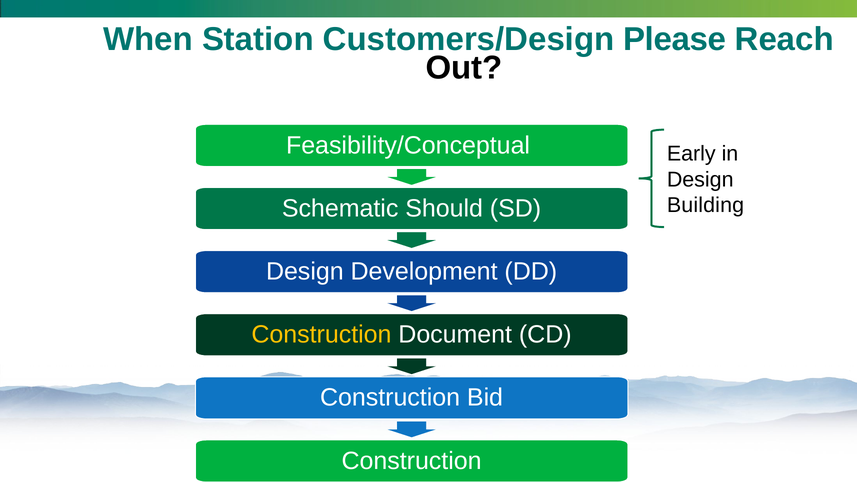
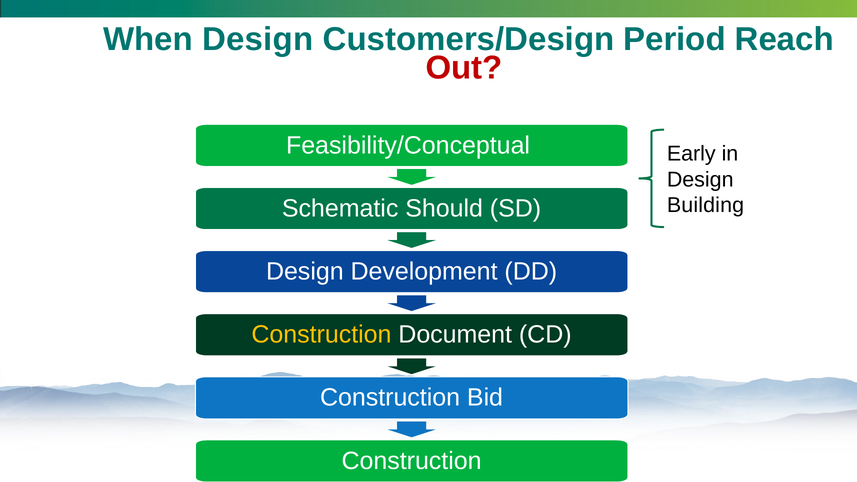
When Station: Station -> Design
Please: Please -> Period
Out colour: black -> red
